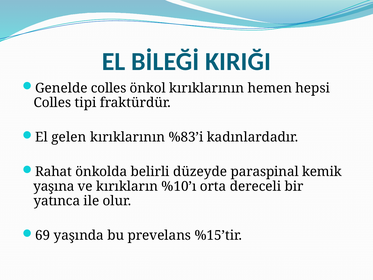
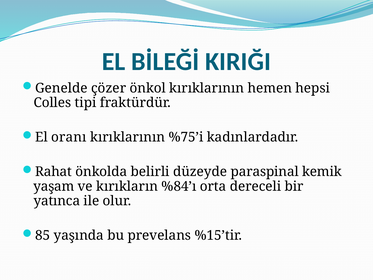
Genelde colles: colles -> çözer
gelen: gelen -> oranı
%83’i: %83’i -> %75’i
yaşına: yaşına -> yaşam
%10’ı: %10’ı -> %84’ı
69: 69 -> 85
